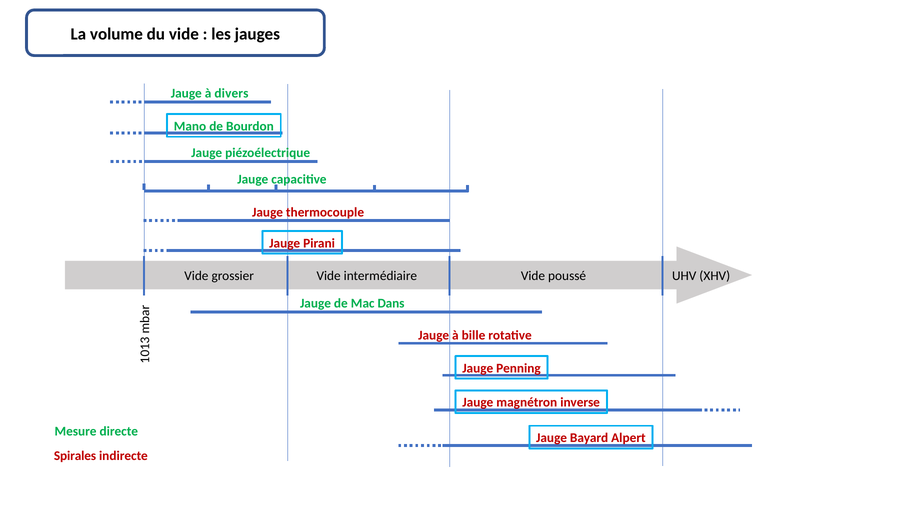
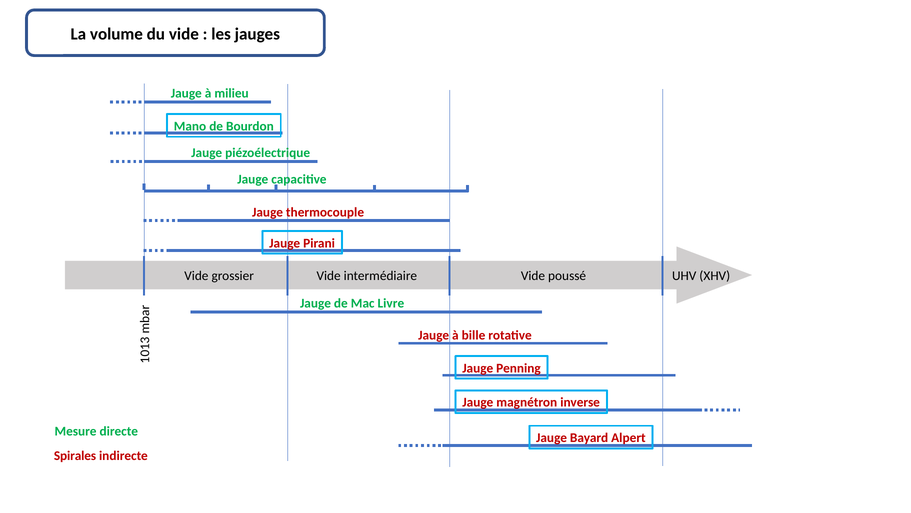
divers: divers -> milieu
Dans: Dans -> Livre
